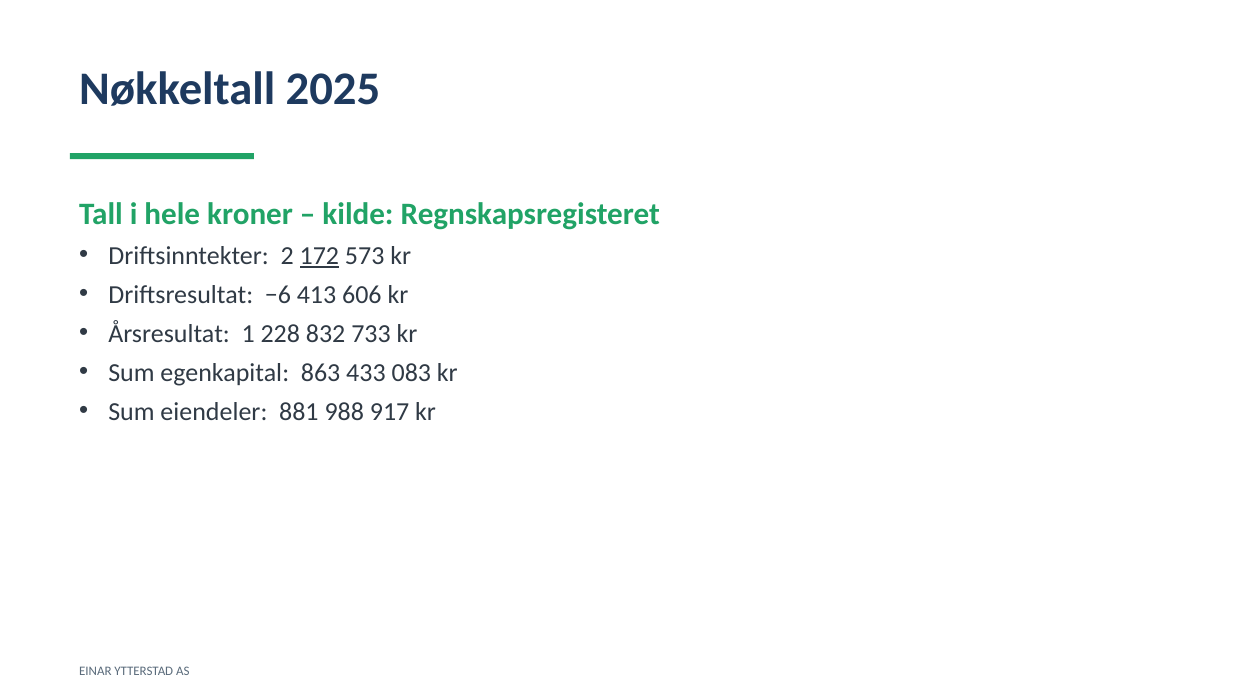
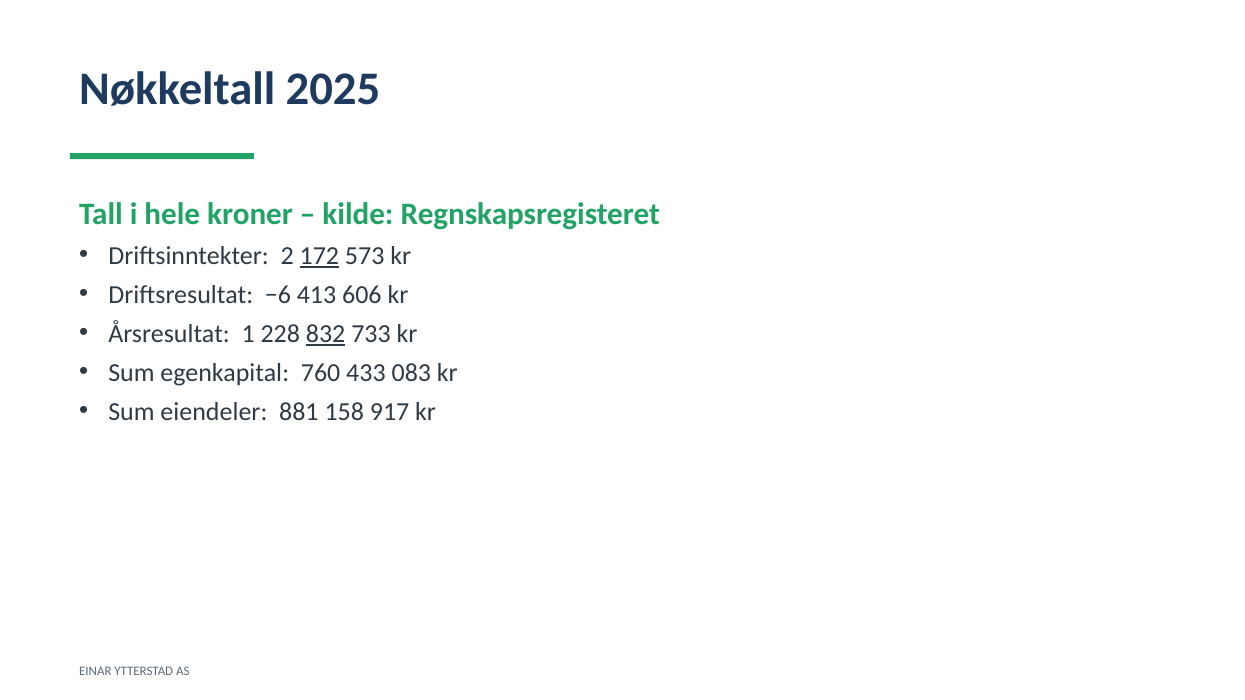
832 underline: none -> present
863: 863 -> 760
988: 988 -> 158
